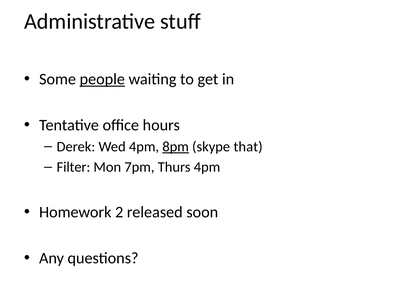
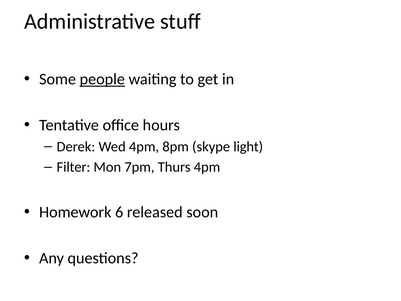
8pm underline: present -> none
that: that -> light
2: 2 -> 6
